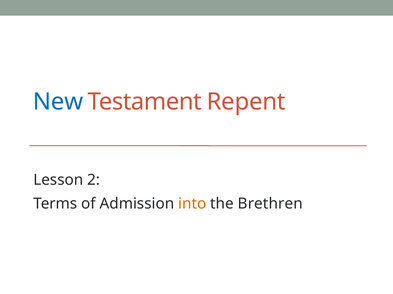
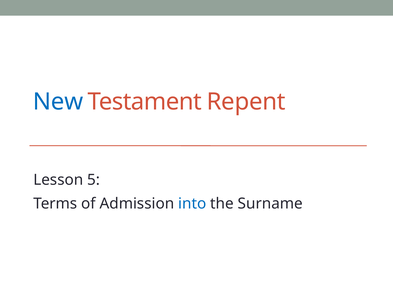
2: 2 -> 5
into colour: orange -> blue
Brethren: Brethren -> Surname
